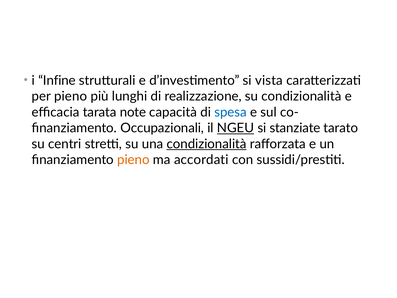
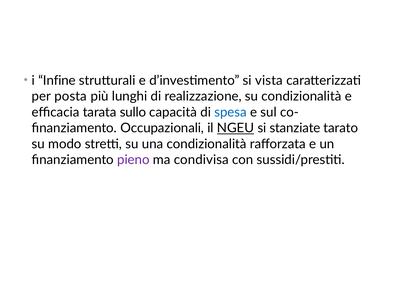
per pieno: pieno -> posta
note: note -> sullo
centri: centri -> modo
condizionalità at (207, 144) underline: present -> none
pieno at (133, 160) colour: orange -> purple
accordati: accordati -> condivisa
